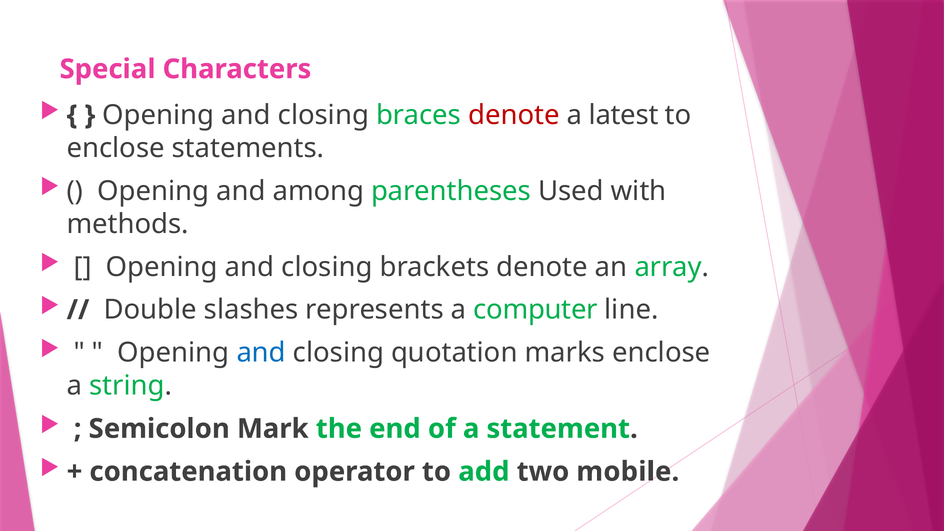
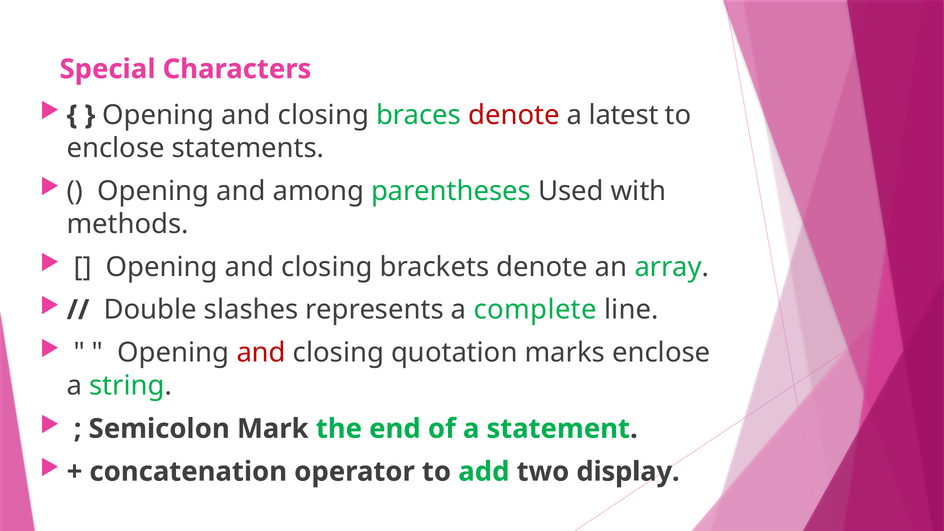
computer: computer -> complete
and at (261, 353) colour: blue -> red
mobile: mobile -> display
